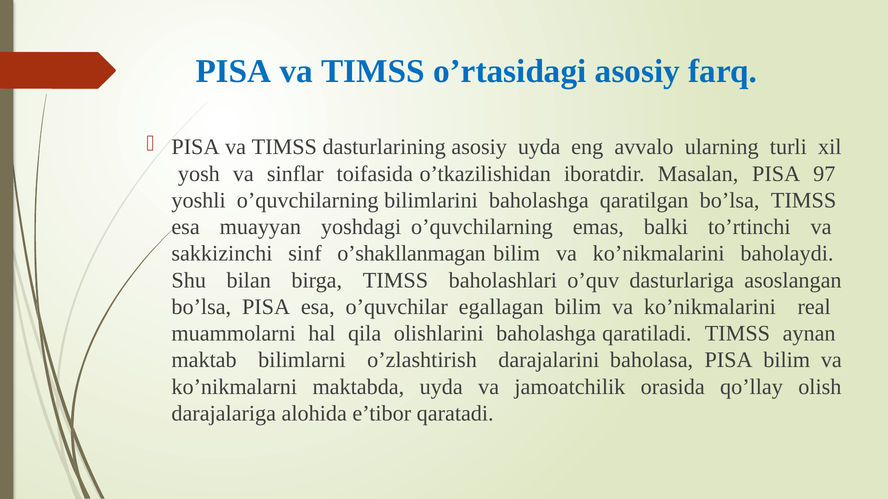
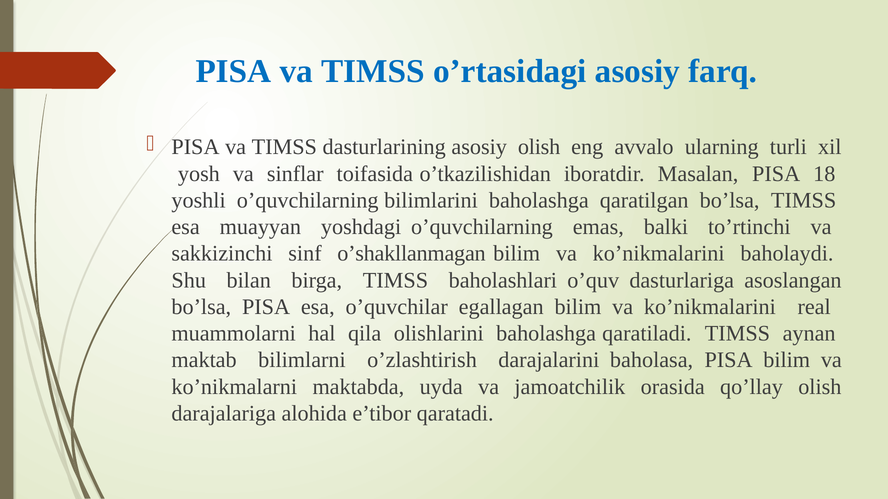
asosiy uyda: uyda -> olish
97: 97 -> 18
